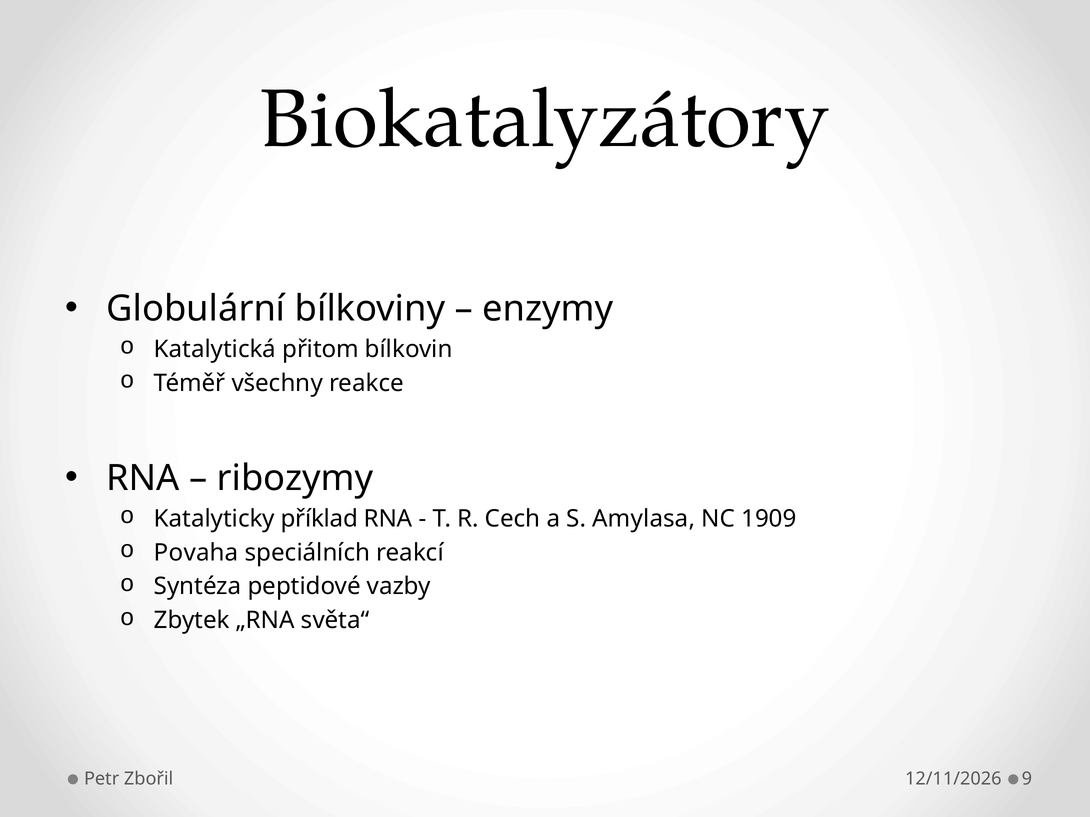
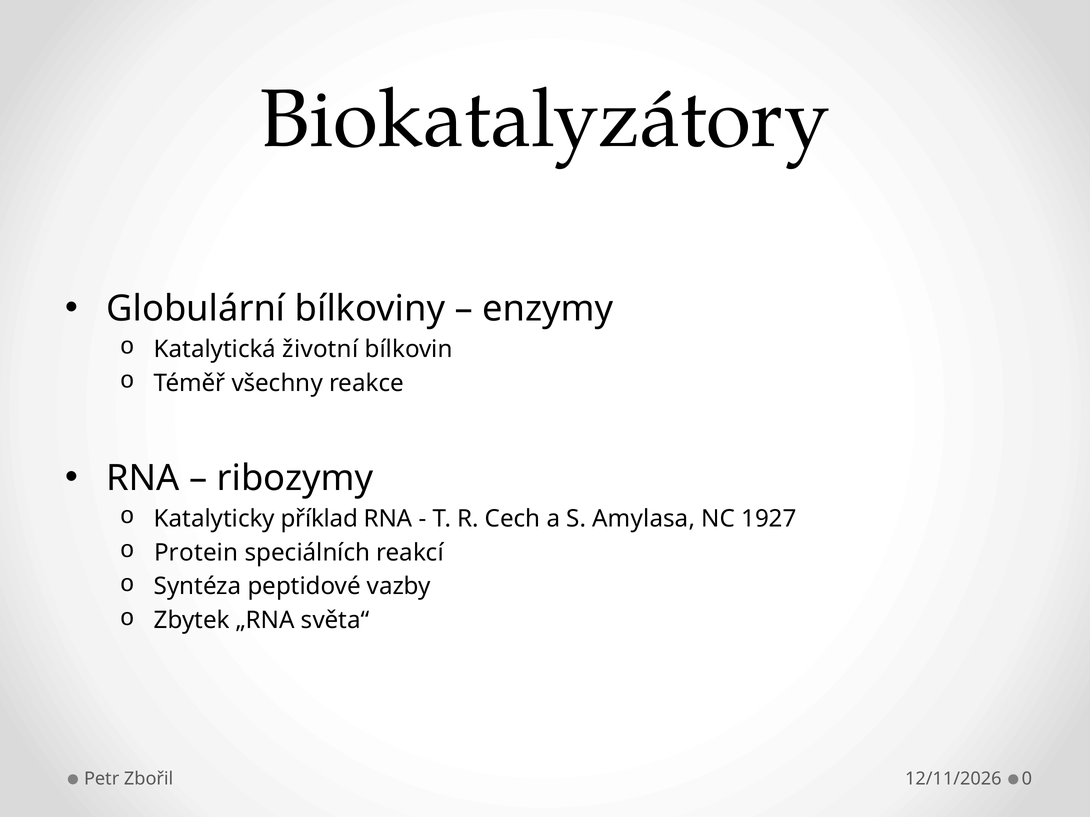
přitom: přitom -> životní
1909: 1909 -> 1927
Povaha: Povaha -> Protein
9: 9 -> 0
